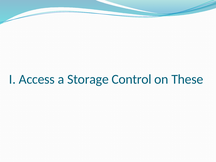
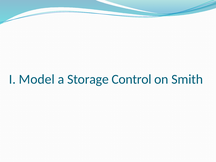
Access: Access -> Model
These: These -> Smith
